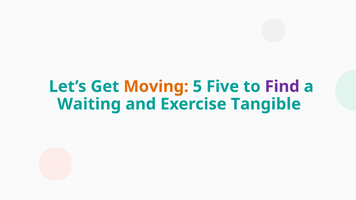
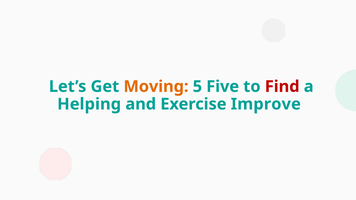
Find colour: purple -> red
Waiting: Waiting -> Helping
Tangible: Tangible -> Improve
